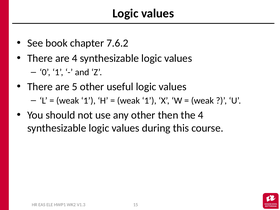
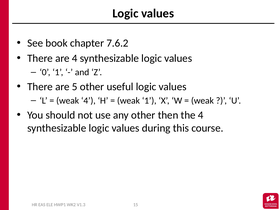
1 at (88, 101): 1 -> 4
